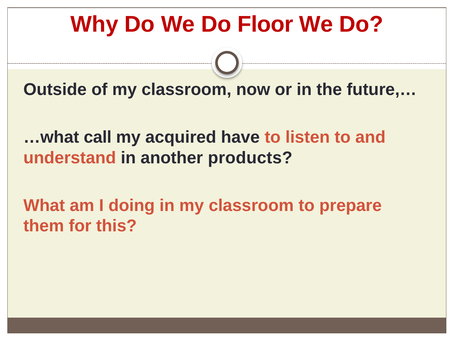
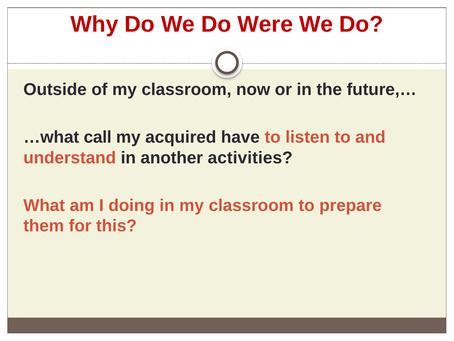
Floor: Floor -> Were
products: products -> activities
